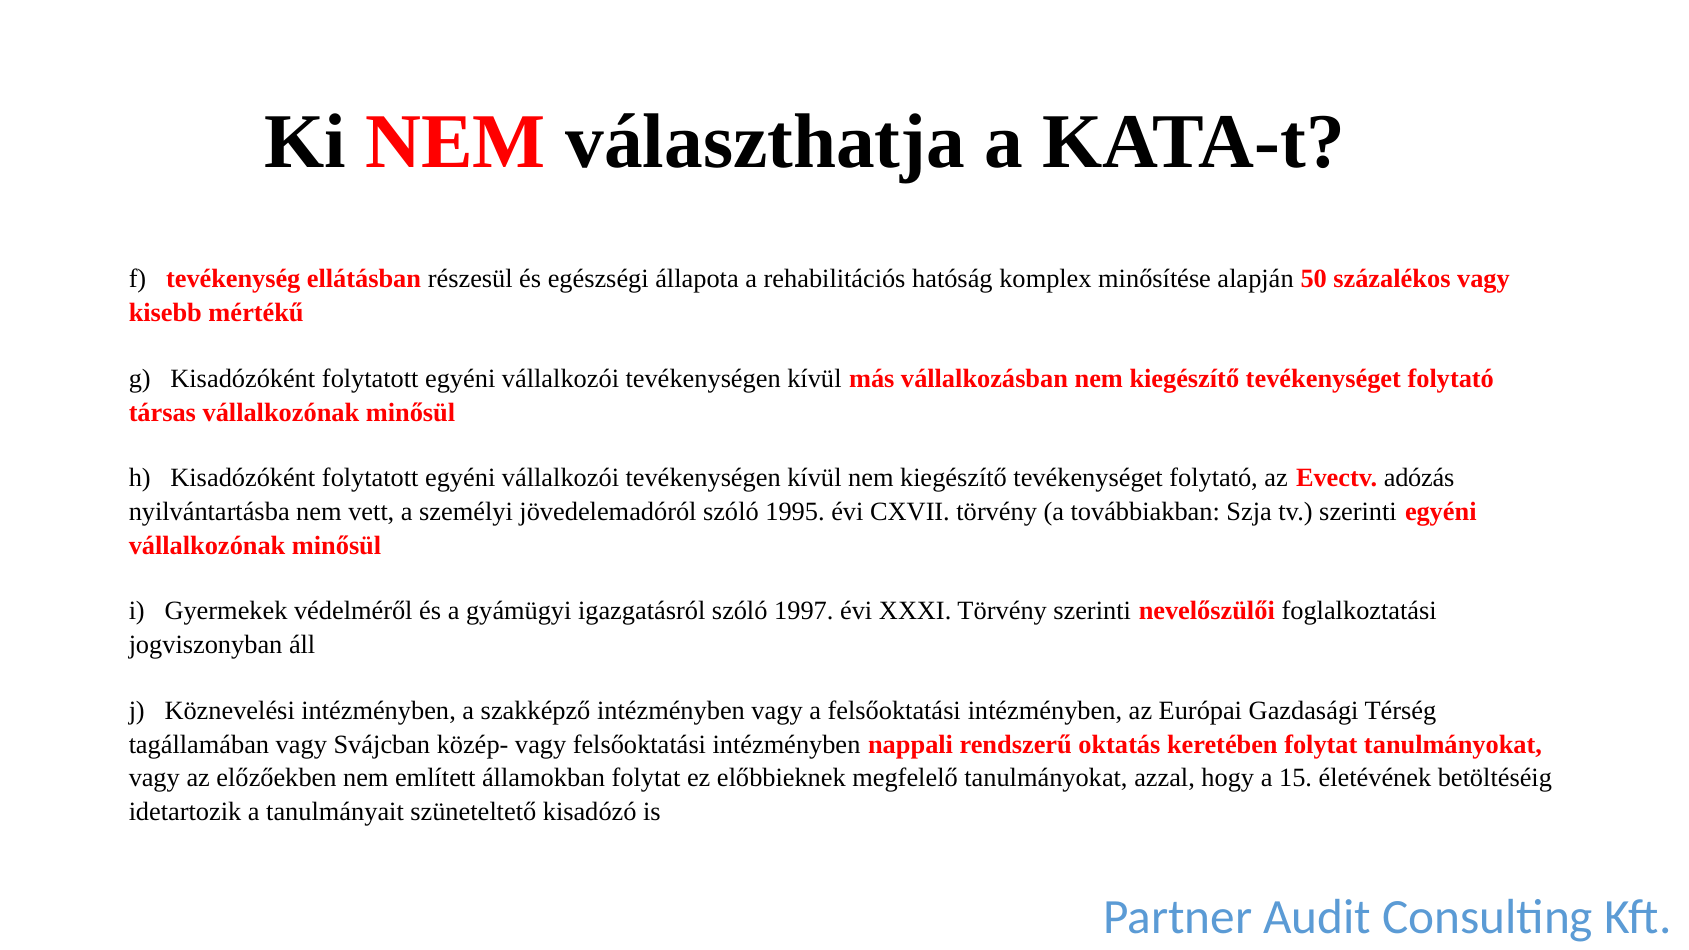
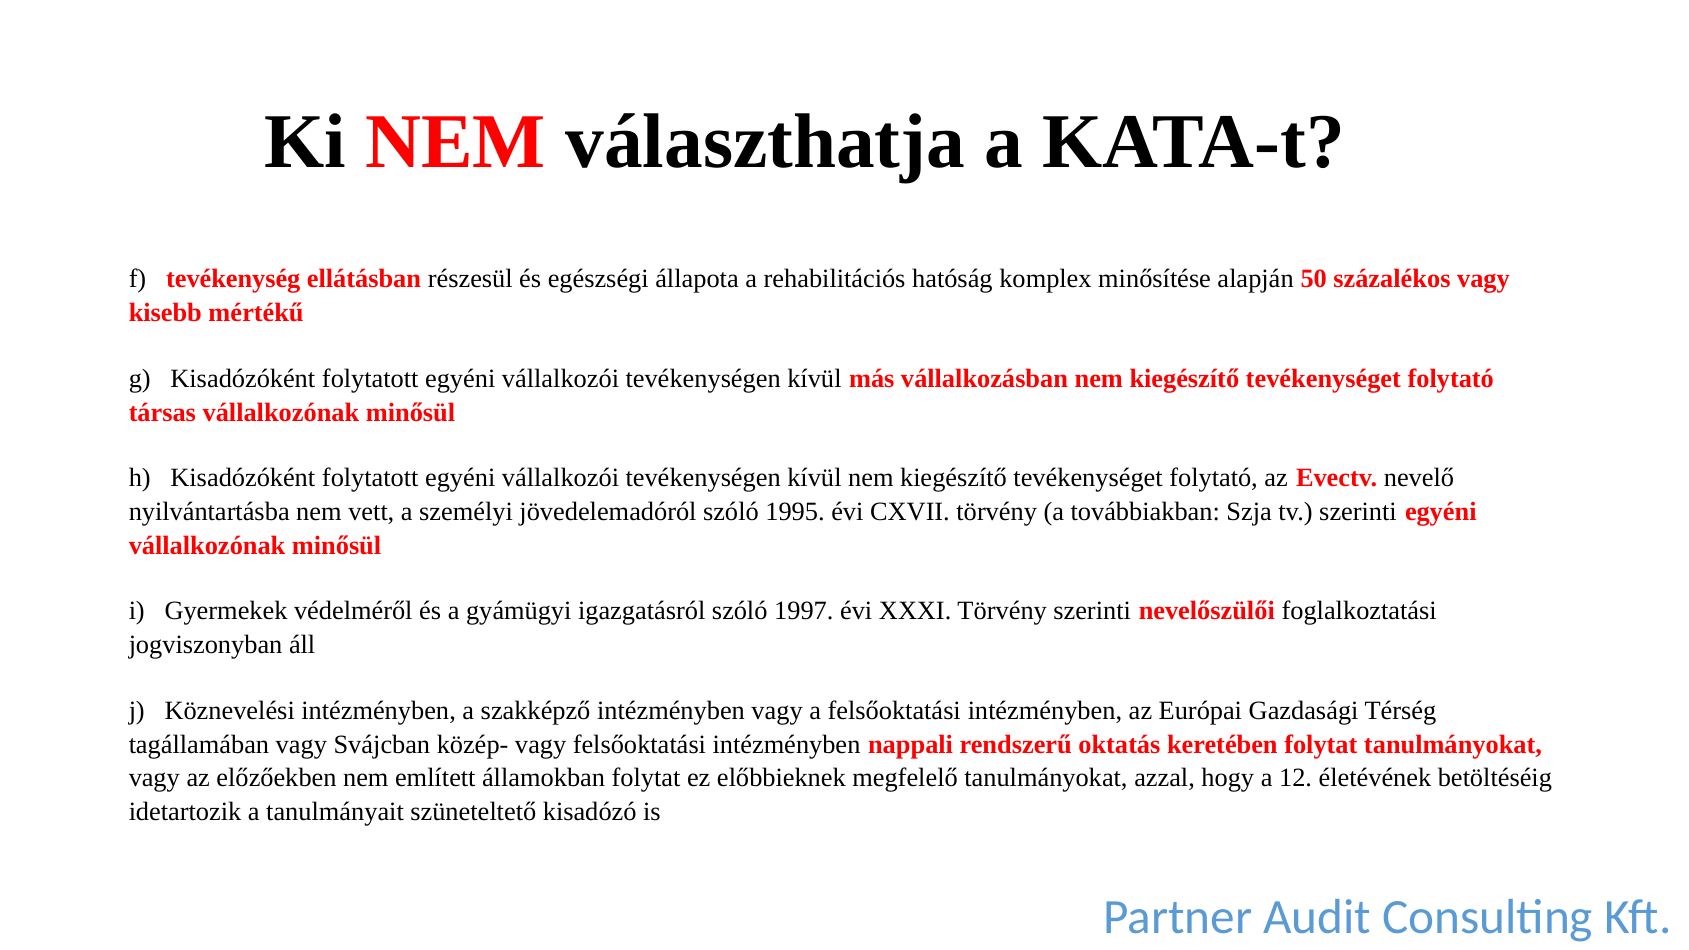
adózás: adózás -> nevelő
15: 15 -> 12
